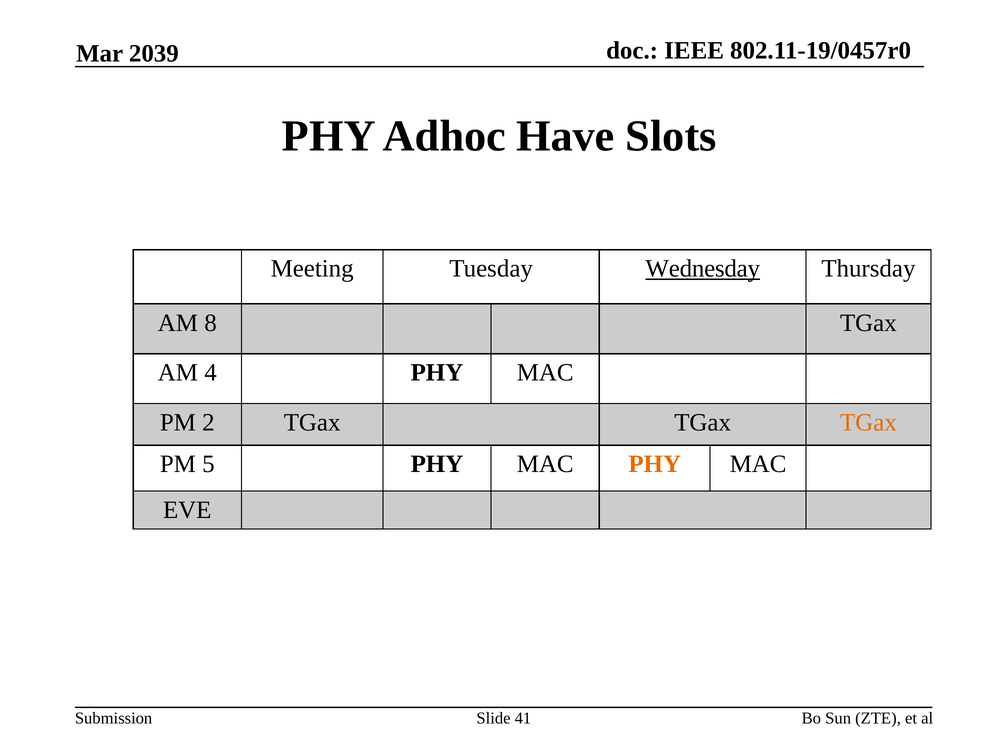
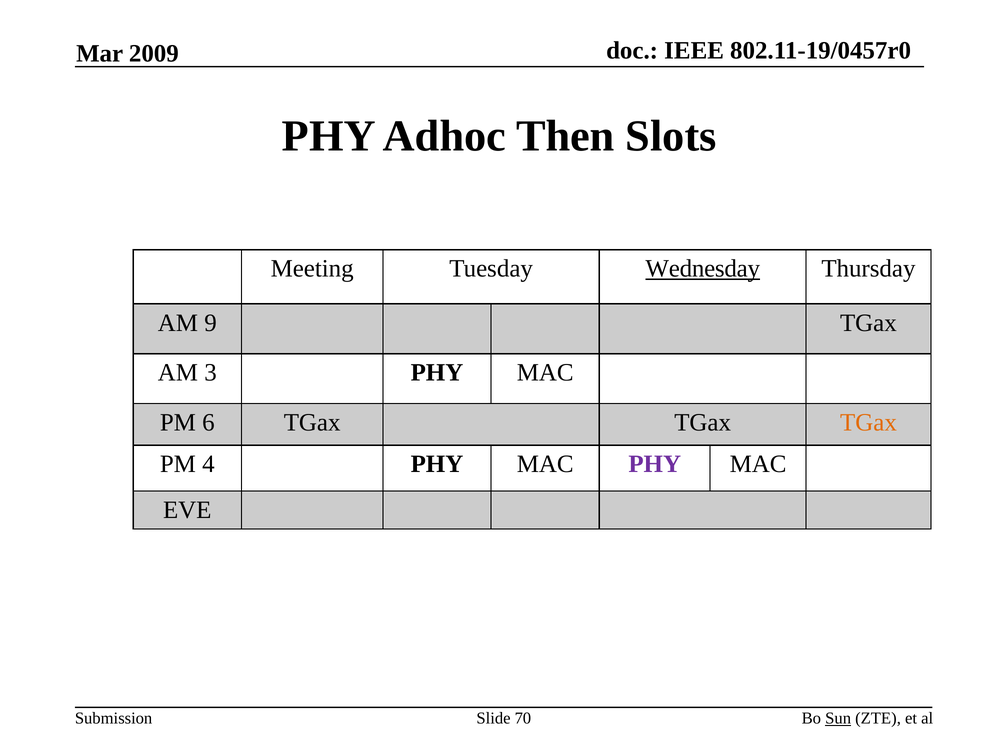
2039: 2039 -> 2009
Have: Have -> Then
8: 8 -> 9
4: 4 -> 3
2: 2 -> 6
5: 5 -> 4
PHY at (655, 464) colour: orange -> purple
41: 41 -> 70
Sun underline: none -> present
